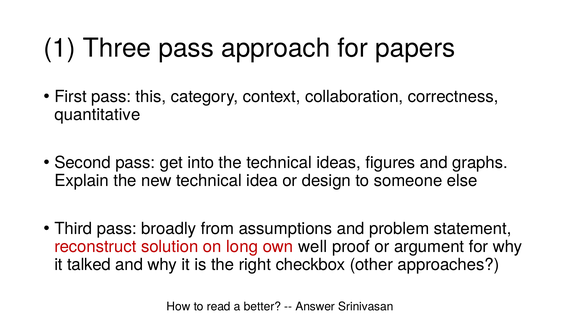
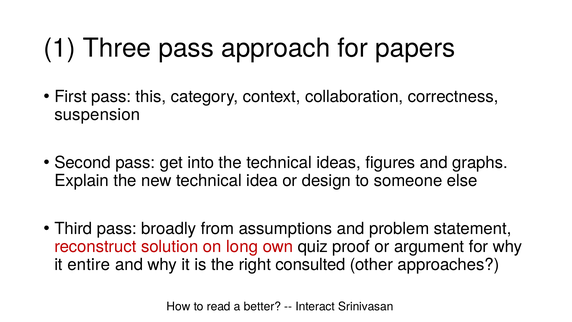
quantitative: quantitative -> suspension
well: well -> quiz
talked: talked -> entire
checkbox: checkbox -> consulted
Answer: Answer -> Interact
